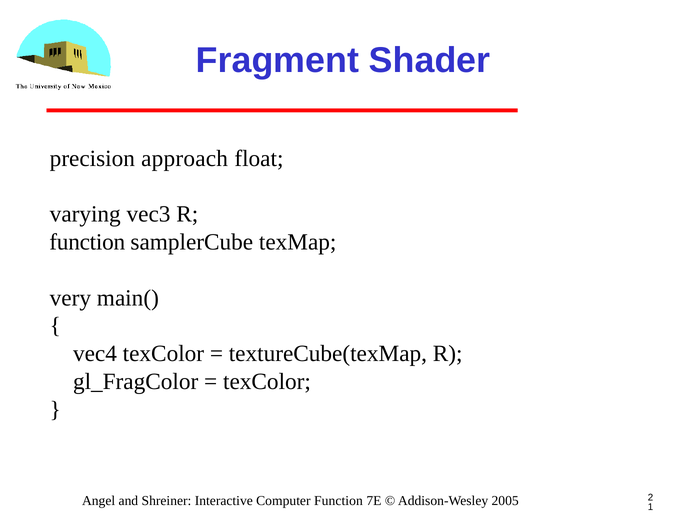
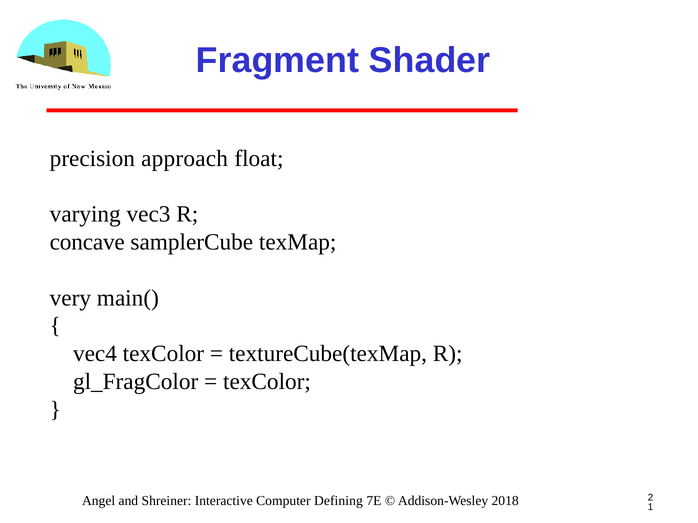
function at (87, 242): function -> concave
Computer Function: Function -> Defining
2005: 2005 -> 2018
